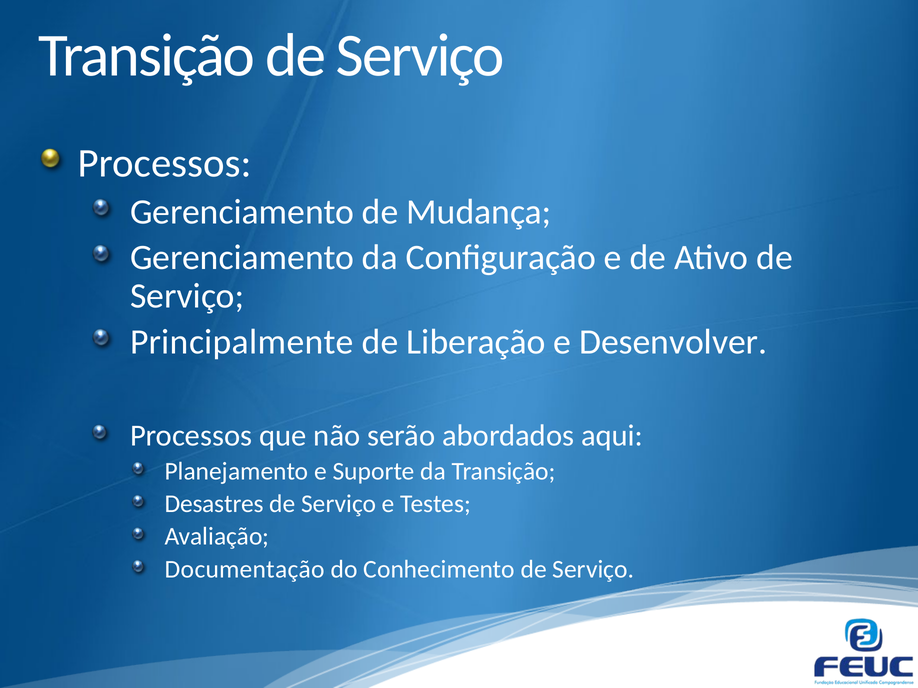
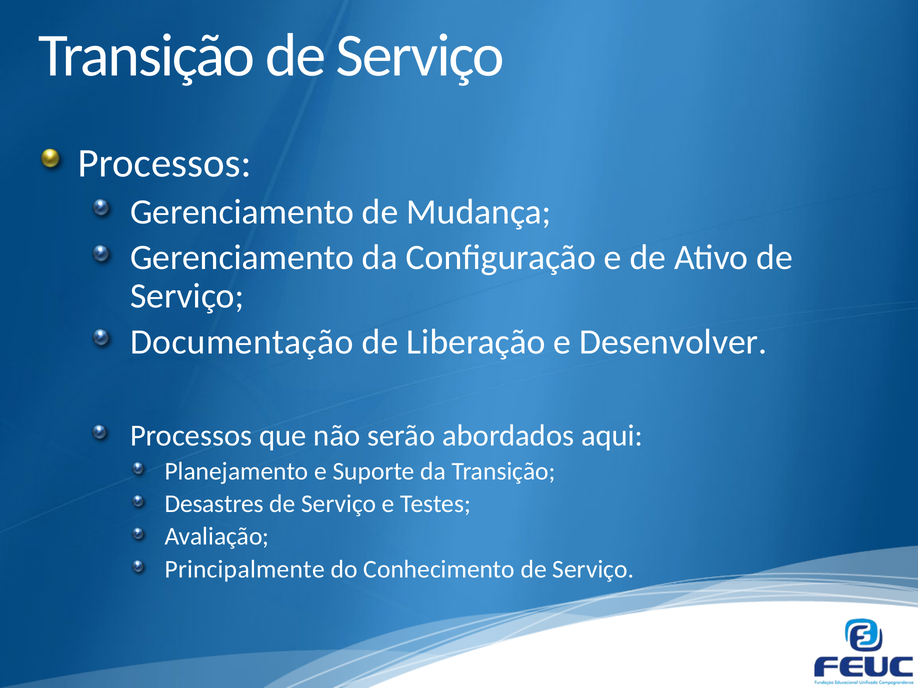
Principalmente: Principalmente -> Documentação
Documentação: Documentação -> Principalmente
